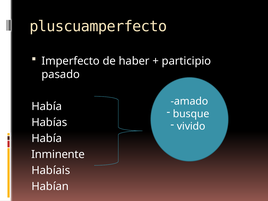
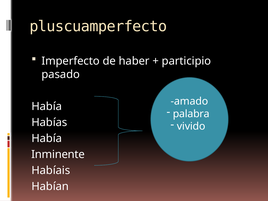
busque: busque -> palabra
